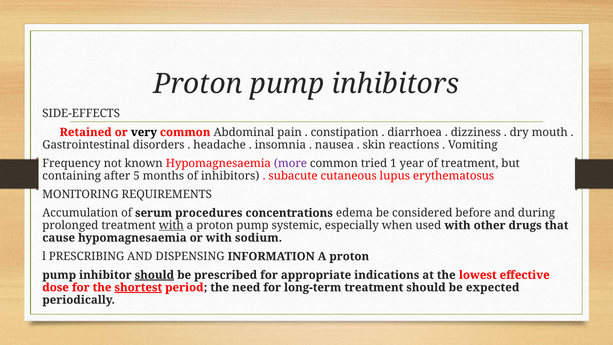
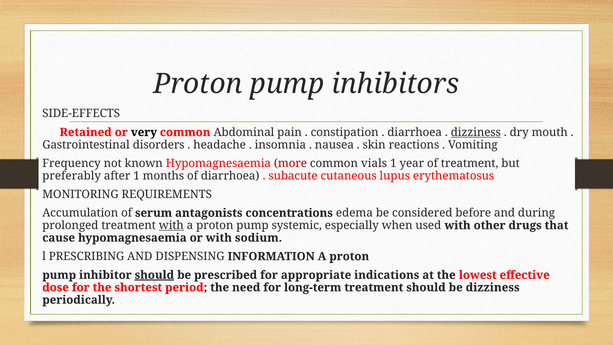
dizziness at (476, 132) underline: none -> present
more colour: purple -> red
tried: tried -> vials
containing: containing -> preferably
after 5: 5 -> 1
of inhibitors: inhibitors -> diarrhoea
procedures: procedures -> antagonists
shortest underline: present -> none
be expected: expected -> dizziness
